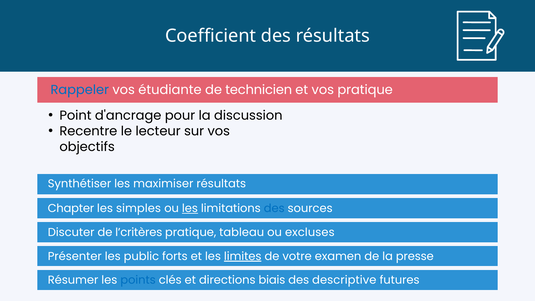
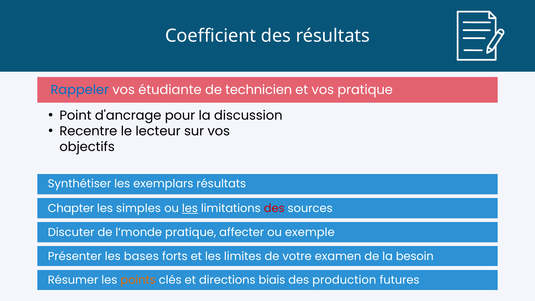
maximiser: maximiser -> exemplars
des at (274, 208) colour: blue -> red
l’critères: l’critères -> l’monde
tableau: tableau -> affecter
excluses: excluses -> exemple
public: public -> bases
limites underline: present -> none
presse: presse -> besoin
points colour: blue -> orange
descriptive: descriptive -> production
